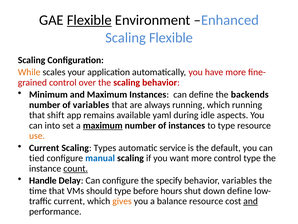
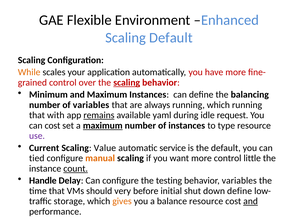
Flexible at (89, 20) underline: present -> none
Scaling Flexible: Flexible -> Default
scaling at (127, 82) underline: none -> present
backends: backends -> balancing
shift: shift -> with
remains underline: none -> present
aspects: aspects -> request
can into: into -> cost
use colour: orange -> purple
Types: Types -> Value
manual colour: blue -> orange
control type: type -> little
specify: specify -> testing
should type: type -> very
hours: hours -> initial
current at (69, 201): current -> storage
